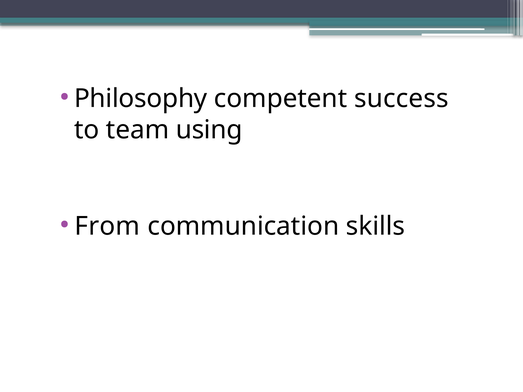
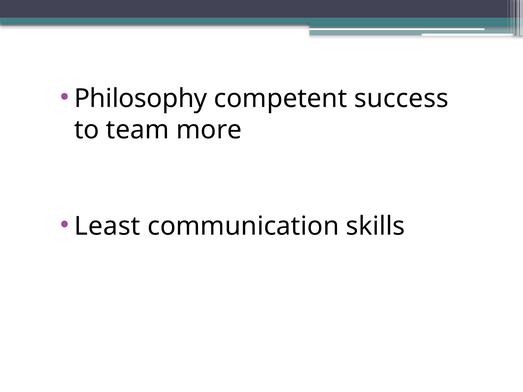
using: using -> more
From: From -> Least
